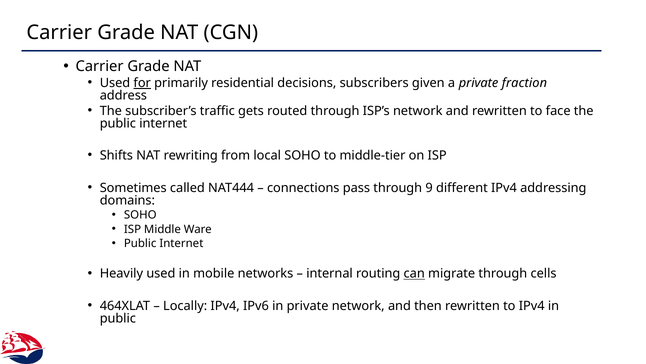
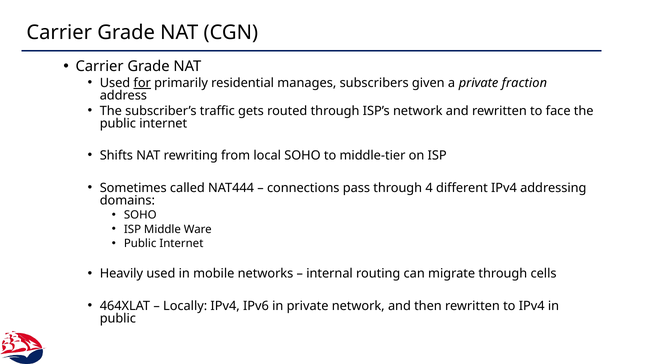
decisions: decisions -> manages
9: 9 -> 4
can underline: present -> none
